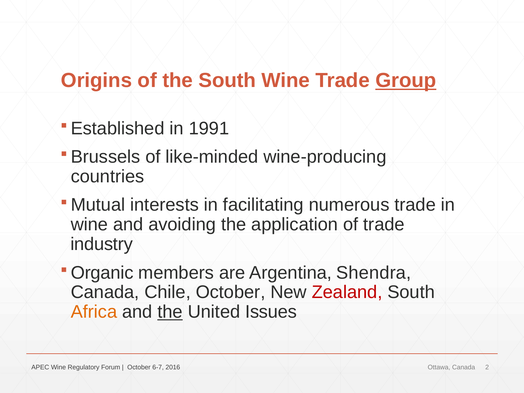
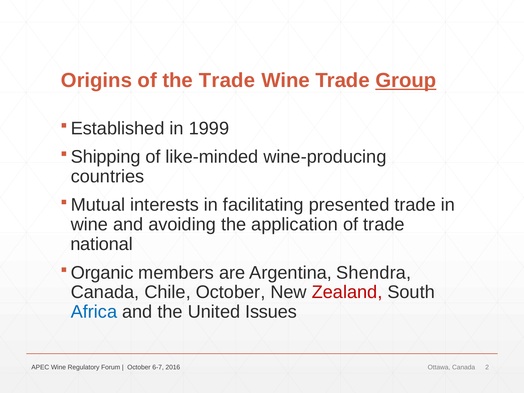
the South: South -> Trade
1991: 1991 -> 1999
Brussels: Brussels -> Shipping
numerous: numerous -> presented
industry: industry -> national
Africa colour: orange -> blue
the at (170, 312) underline: present -> none
